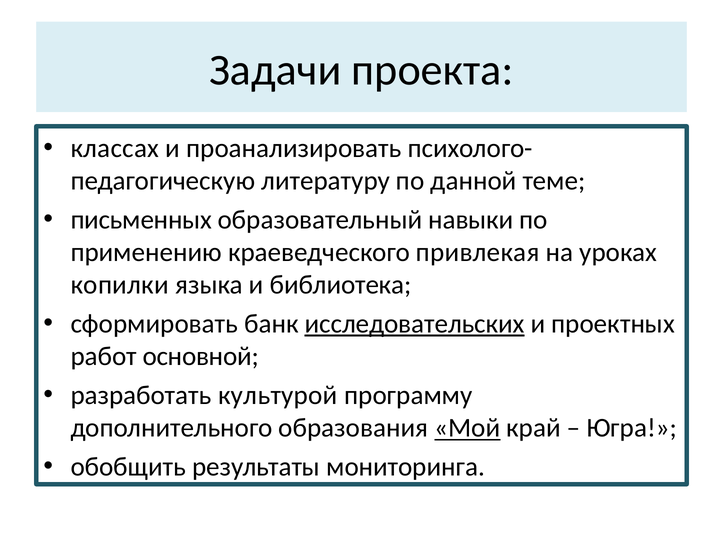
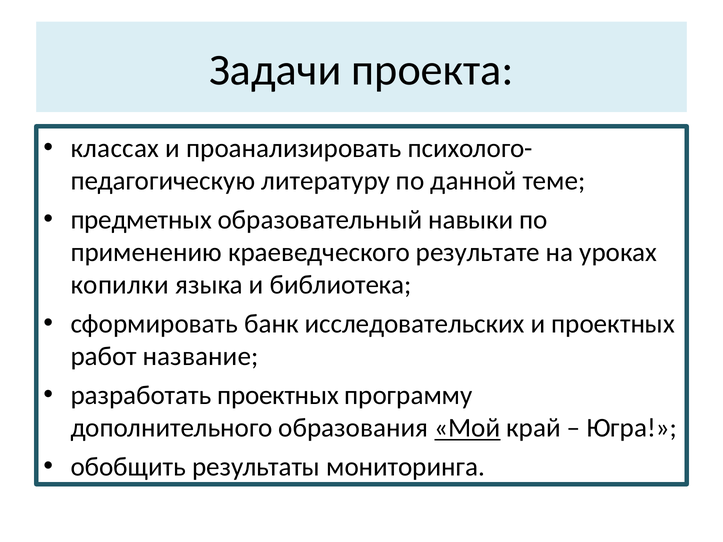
письменных: письменных -> предметных
привлекая: привлекая -> результате
исследовательских underline: present -> none
основной: основной -> название
разработать культурой: культурой -> проектных
